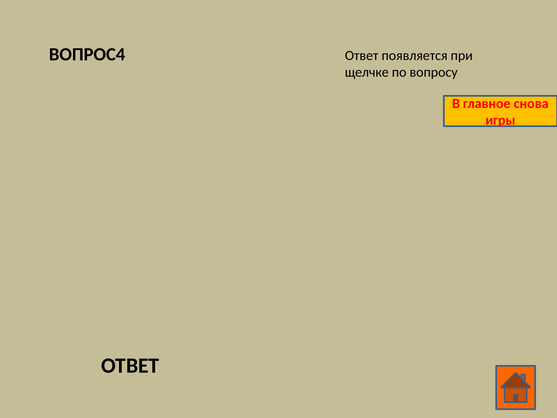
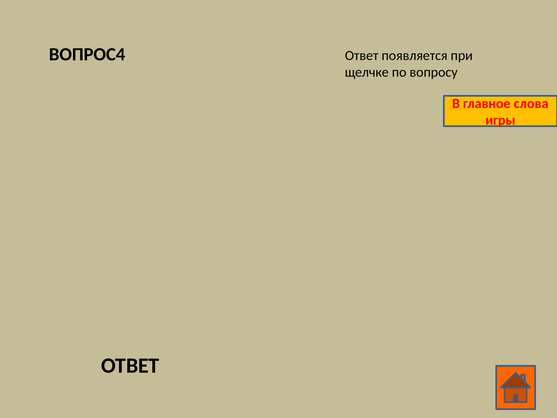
снова: снова -> слова
